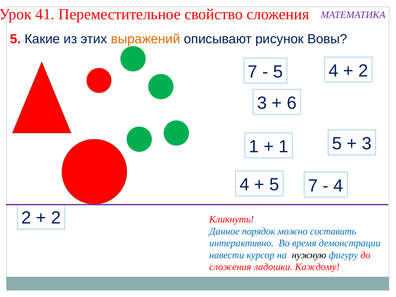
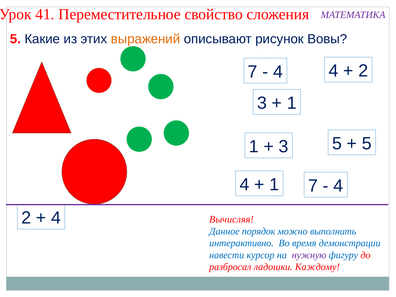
5 at (278, 72): 5 -> 4
6 at (292, 103): 6 -> 1
3 at (367, 144): 3 -> 5
1 at (284, 147): 1 -> 3
5 at (274, 185): 5 -> 1
2 at (56, 218): 2 -> 4
Кликнуть: Кликнуть -> Вычисляя
составить: составить -> выполнить
нужную colour: black -> purple
сложения at (230, 267): сложения -> разбросал
